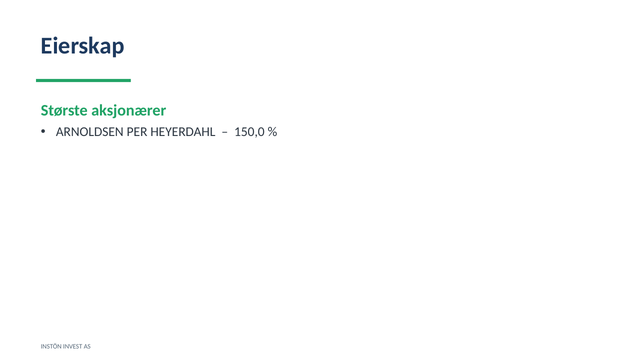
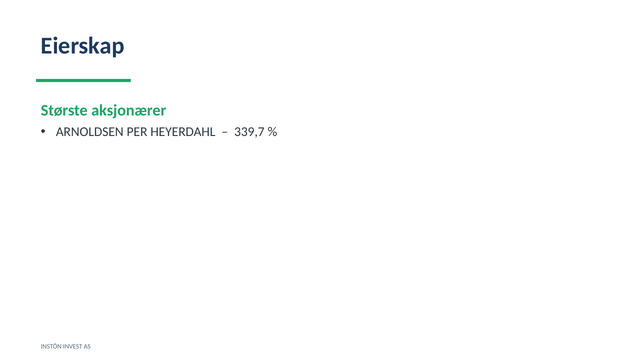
150,0: 150,0 -> 339,7
